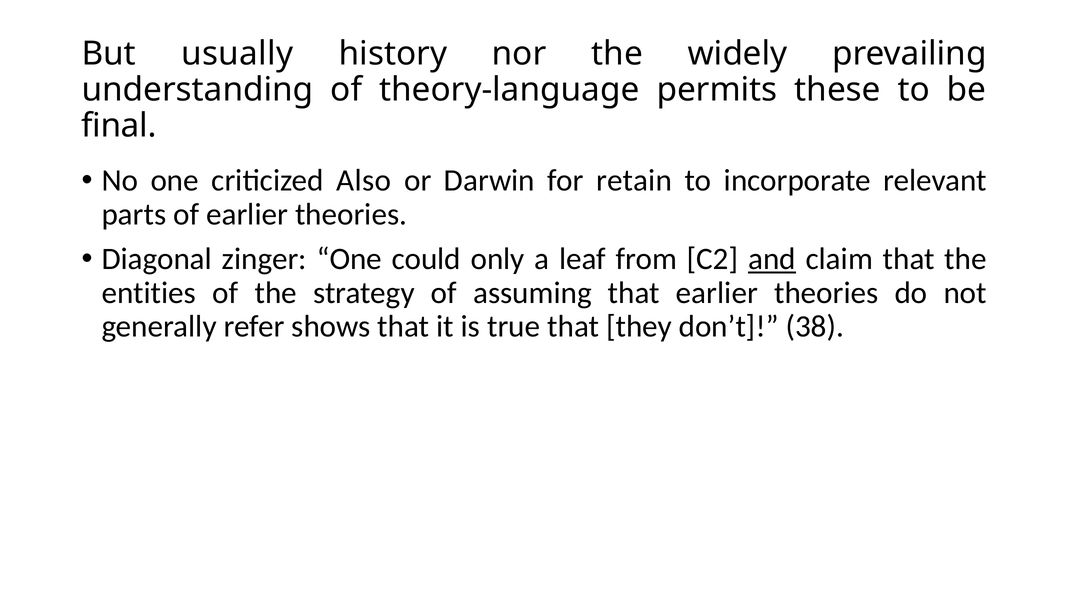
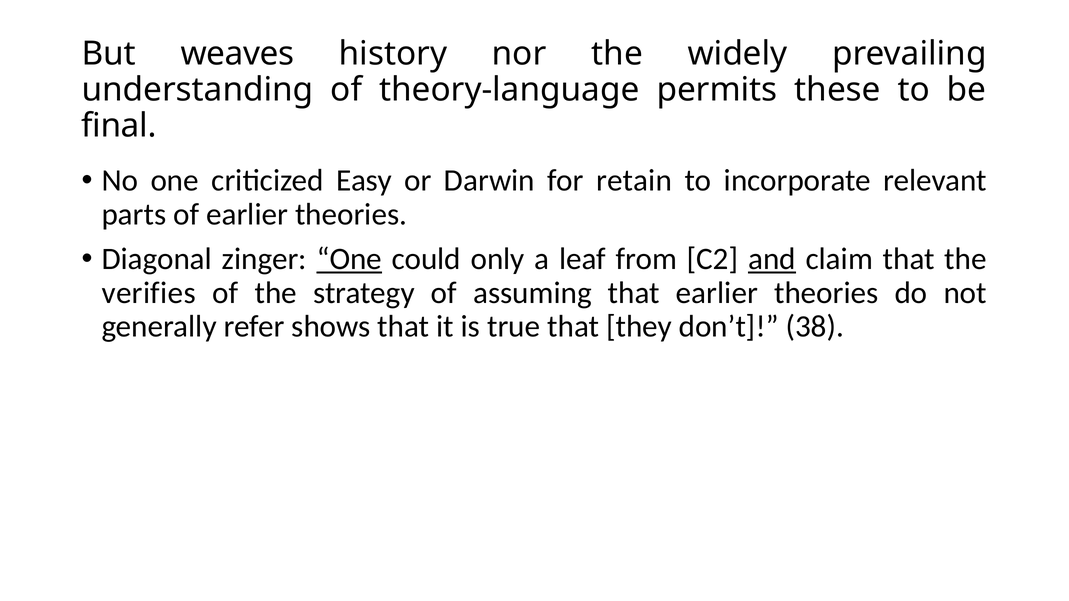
usually: usually -> weaves
Also: Also -> Easy
One at (349, 259) underline: none -> present
entities: entities -> verifies
